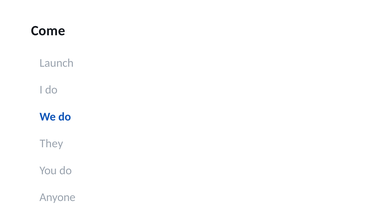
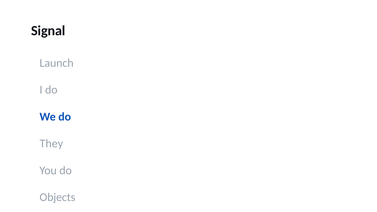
Come: Come -> Signal
Anyone: Anyone -> Objects
